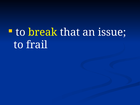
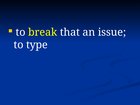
frail: frail -> type
